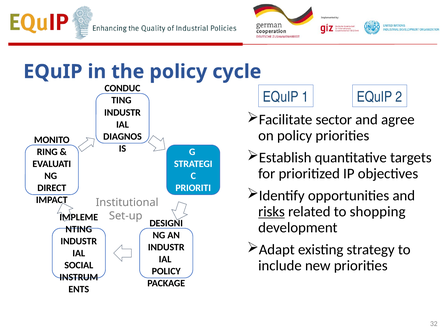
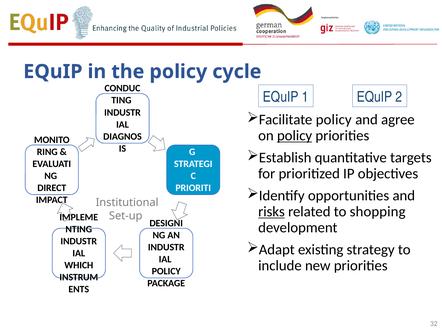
Facilitate sector: sector -> policy
policy at (295, 135) underline: none -> present
SOCIAL: SOCIAL -> WHICH
